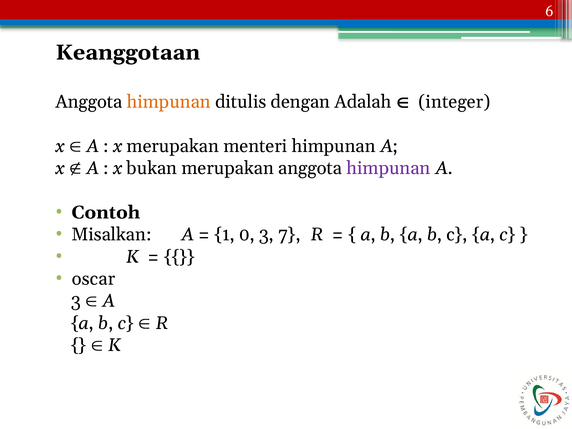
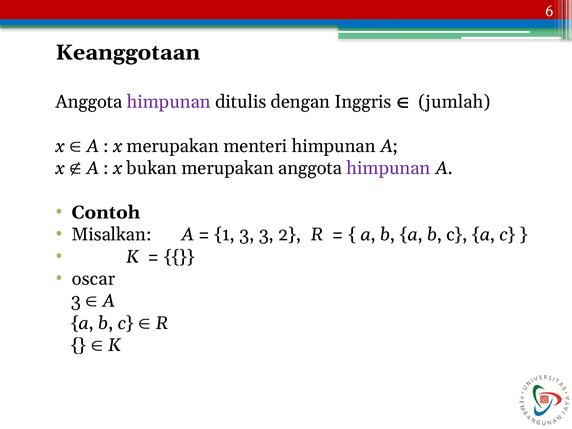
himpunan at (169, 102) colour: orange -> purple
Adalah: Adalah -> Inggris
integer: integer -> jumlah
1 0: 0 -> 3
7: 7 -> 2
